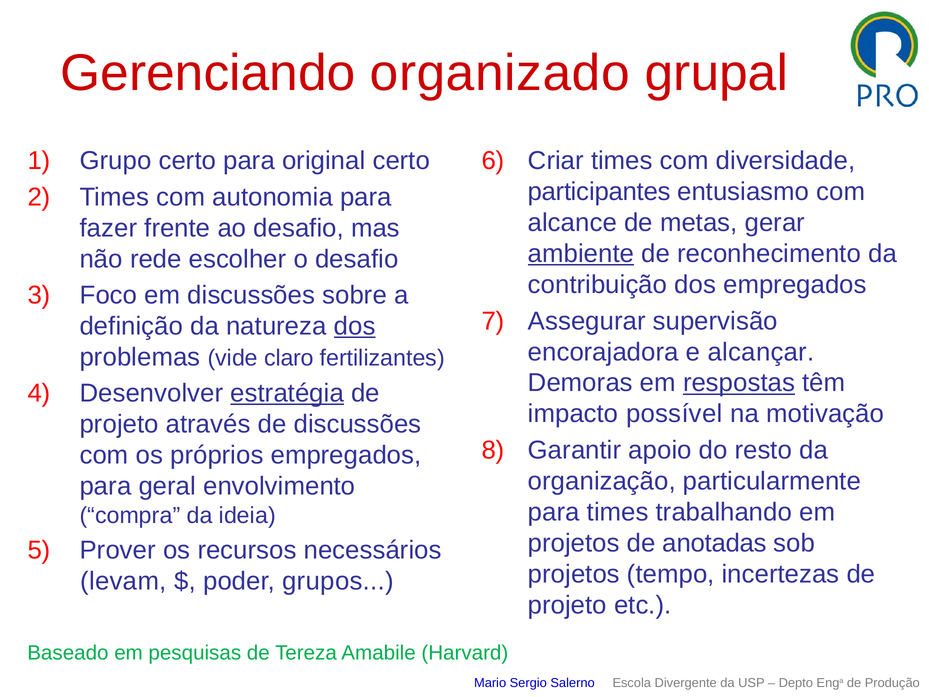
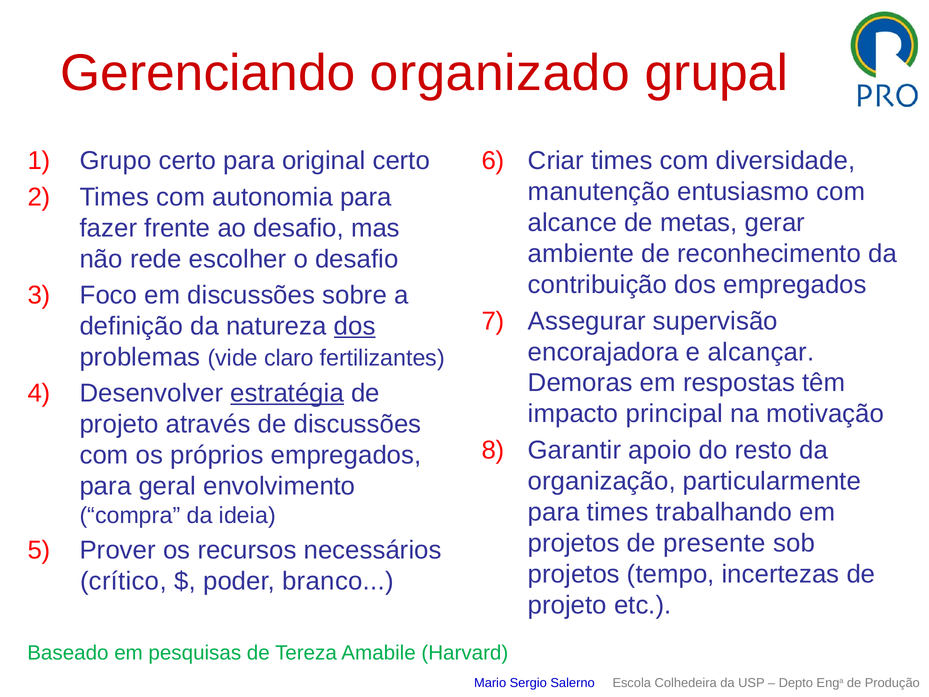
participantes: participantes -> manutenção
ambiente underline: present -> none
respostas underline: present -> none
possível: possível -> principal
anotadas: anotadas -> presente
levam: levam -> crítico
grupos: grupos -> branco
Divergente: Divergente -> Colhedeira
